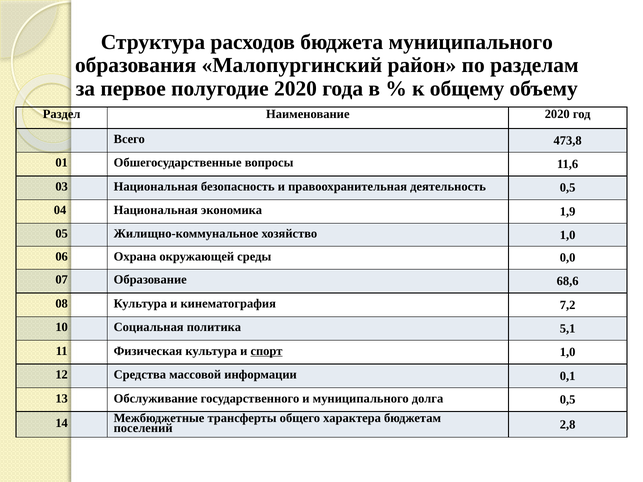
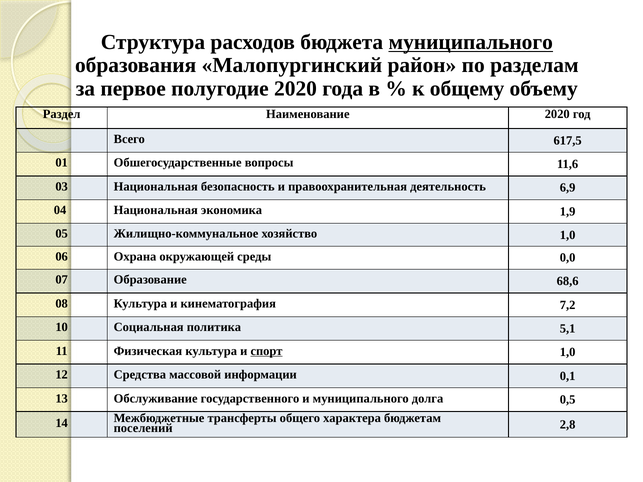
муниципального at (471, 42) underline: none -> present
473,8: 473,8 -> 617,5
деятельность 0,5: 0,5 -> 6,9
